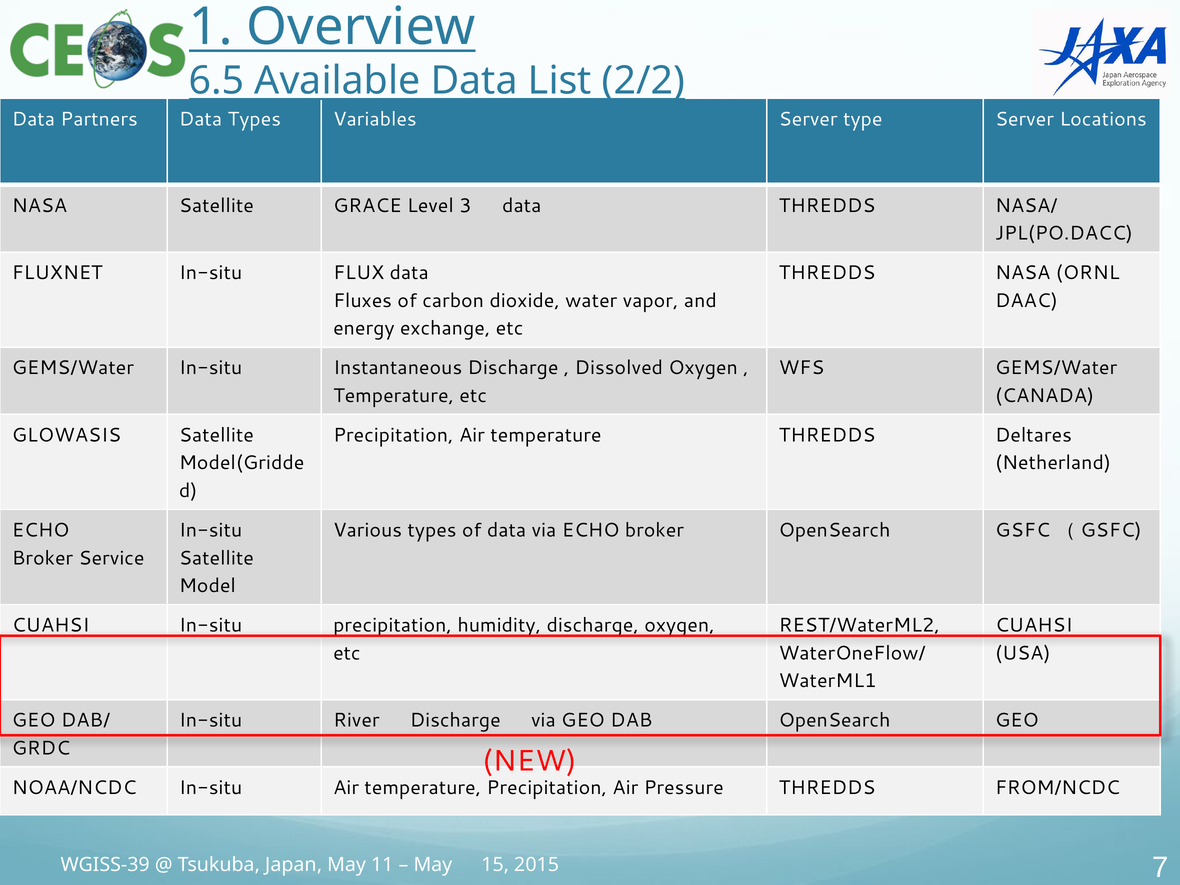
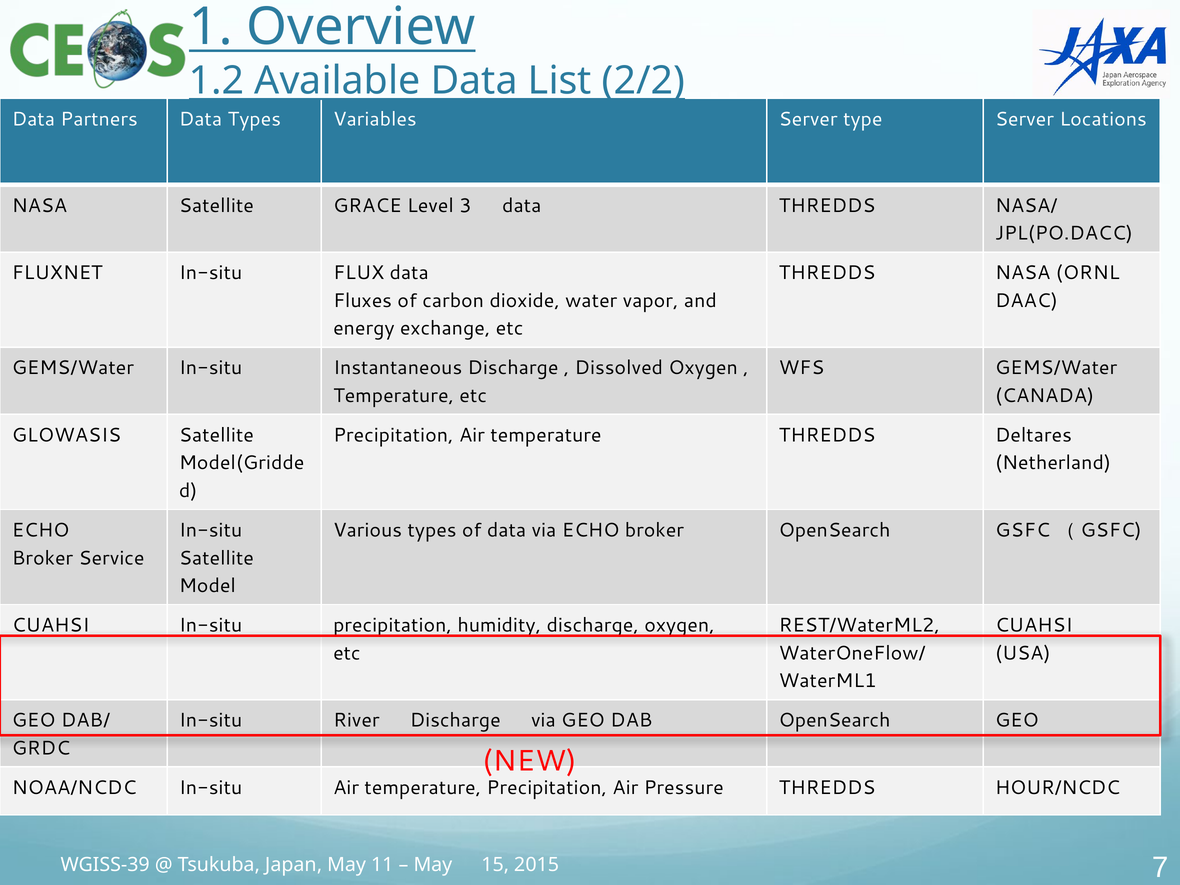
6.5: 6.5 -> 1.2
FROM/NCDC: FROM/NCDC -> HOUR/NCDC
